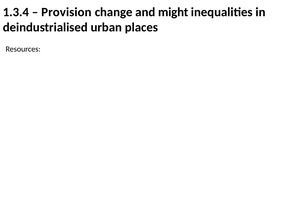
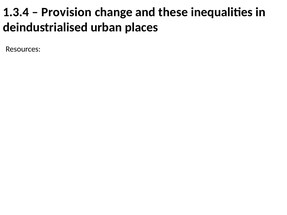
might: might -> these
